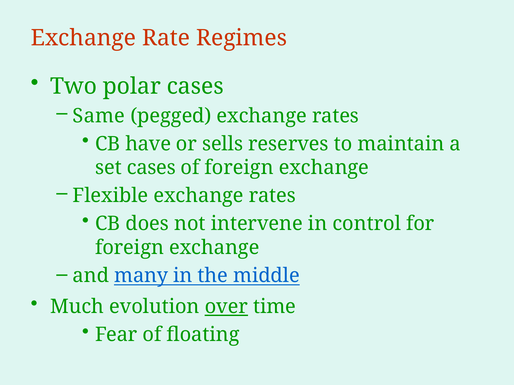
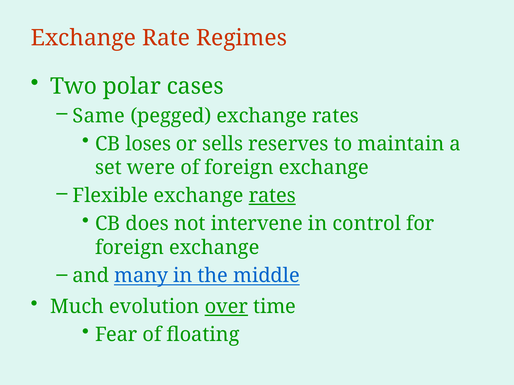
have: have -> loses
set cases: cases -> were
rates at (272, 196) underline: none -> present
